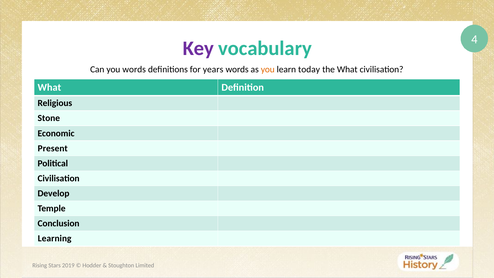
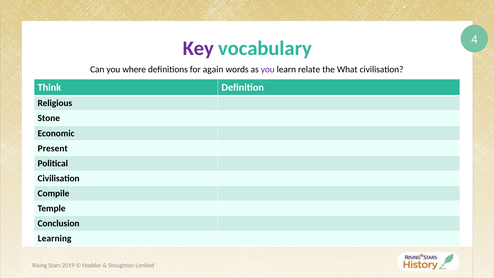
you words: words -> where
years: years -> again
you at (268, 69) colour: orange -> purple
today: today -> relate
What at (49, 88): What -> Think
Develop: Develop -> Compile
